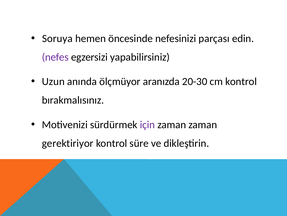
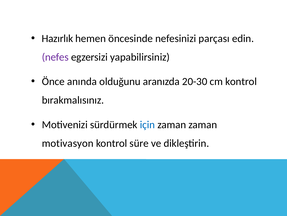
Soruya: Soruya -> Hazırlık
Uzun: Uzun -> Önce
ölçmüyor: ölçmüyor -> olduğunu
için colour: purple -> blue
gerektiriyor: gerektiriyor -> motivasyon
